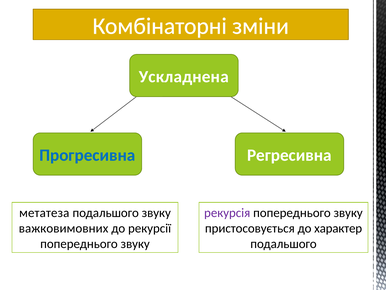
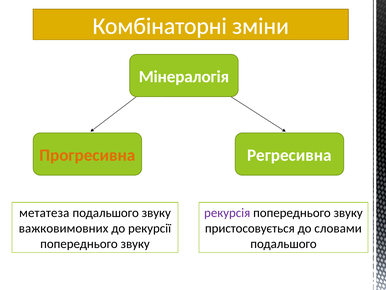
Ускладнена: Ускладнена -> Мінералогія
Прогресивна colour: blue -> orange
характер: характер -> словами
